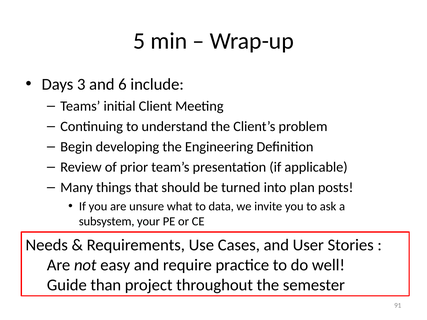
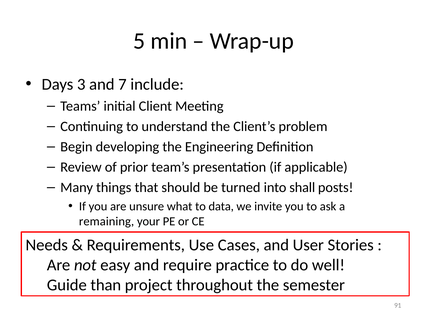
6: 6 -> 7
plan: plan -> shall
subsystem: subsystem -> remaining
